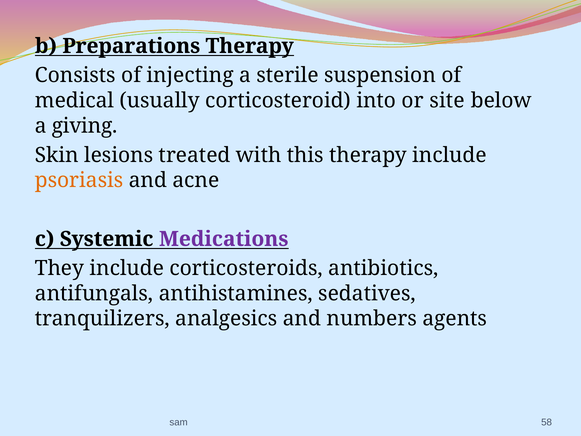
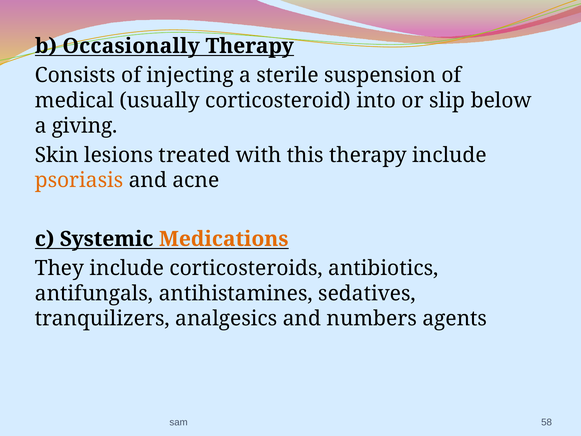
Preparations: Preparations -> Occasionally
site: site -> slip
Medications colour: purple -> orange
